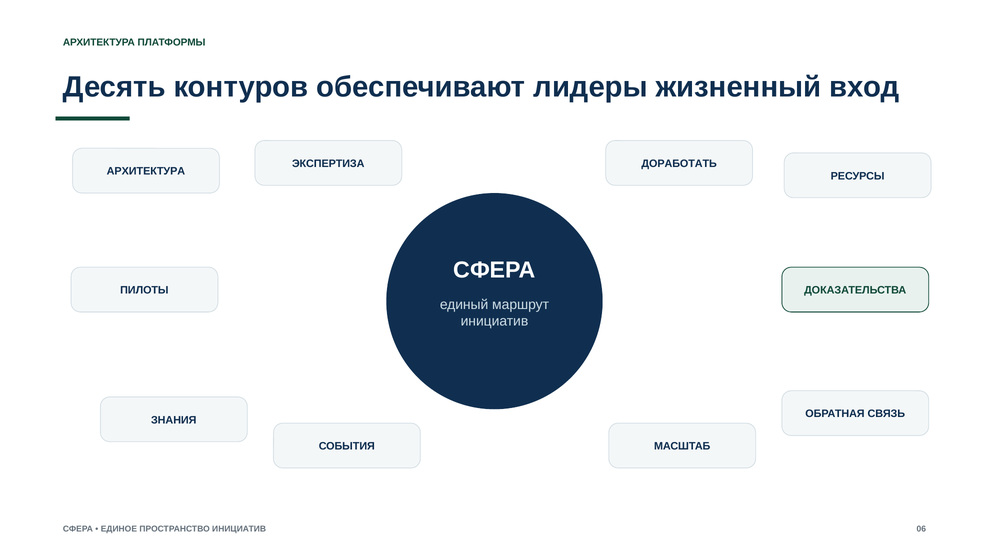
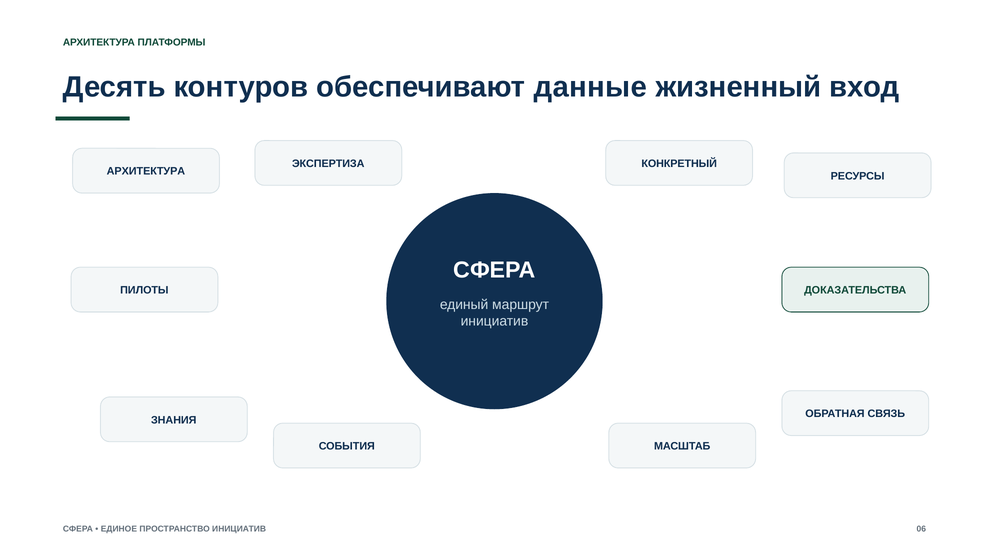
лидеры: лидеры -> данные
ДОРАБОТАТЬ: ДОРАБОТАТЬ -> КОНКРЕТНЫЙ
